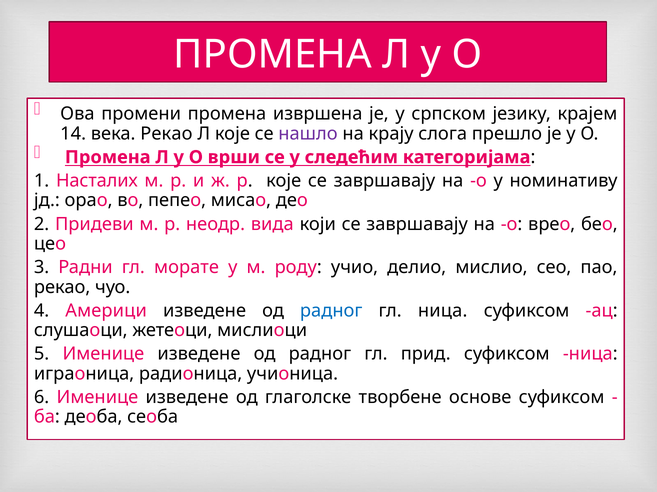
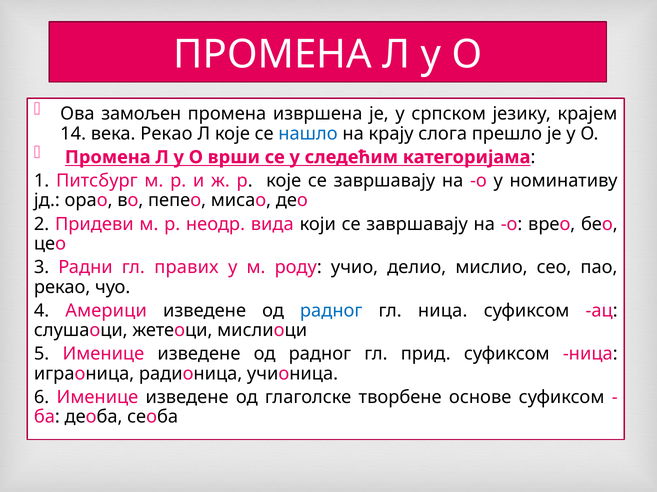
промени: промени -> замољен
нашло colour: purple -> blue
Насталих: Насталих -> Питсбург
морате: морате -> правих
